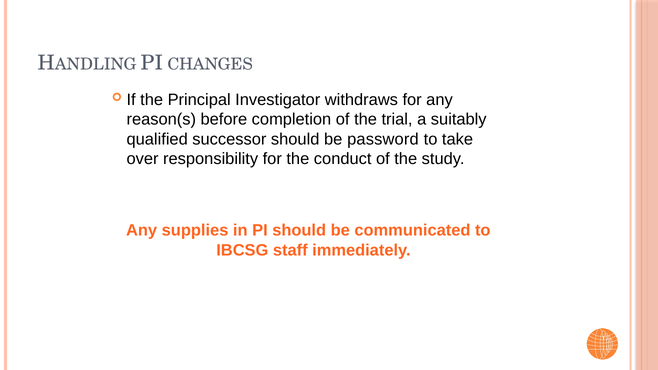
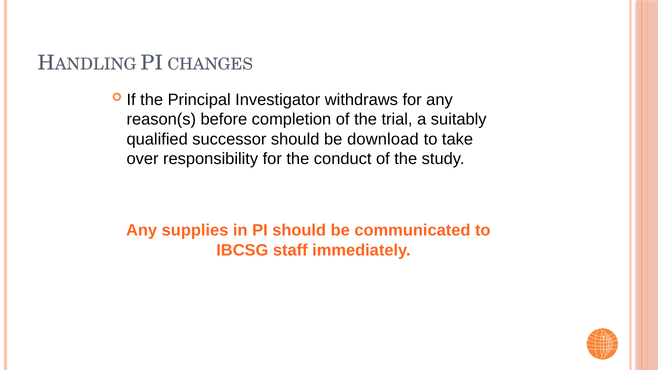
password: password -> download
